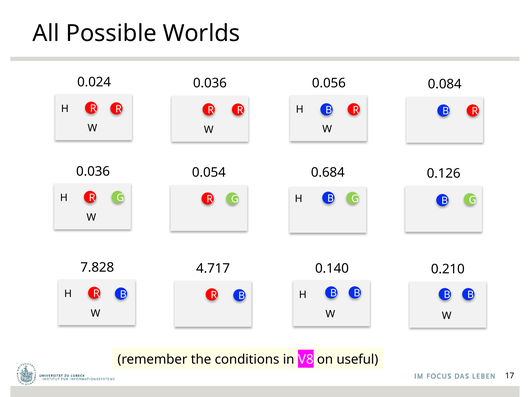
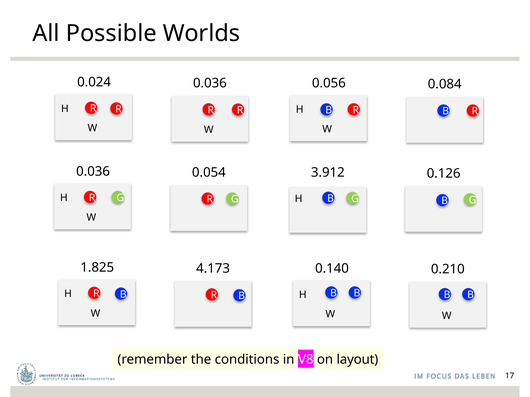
0.684: 0.684 -> 3.912
7.828: 7.828 -> 1.825
4.717: 4.717 -> 4.173
useful: useful -> layout
